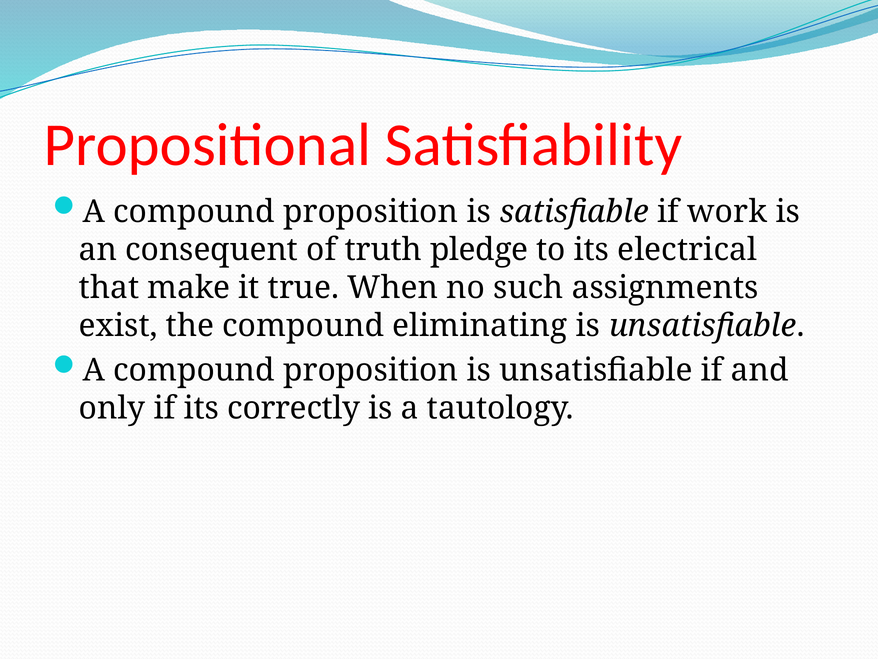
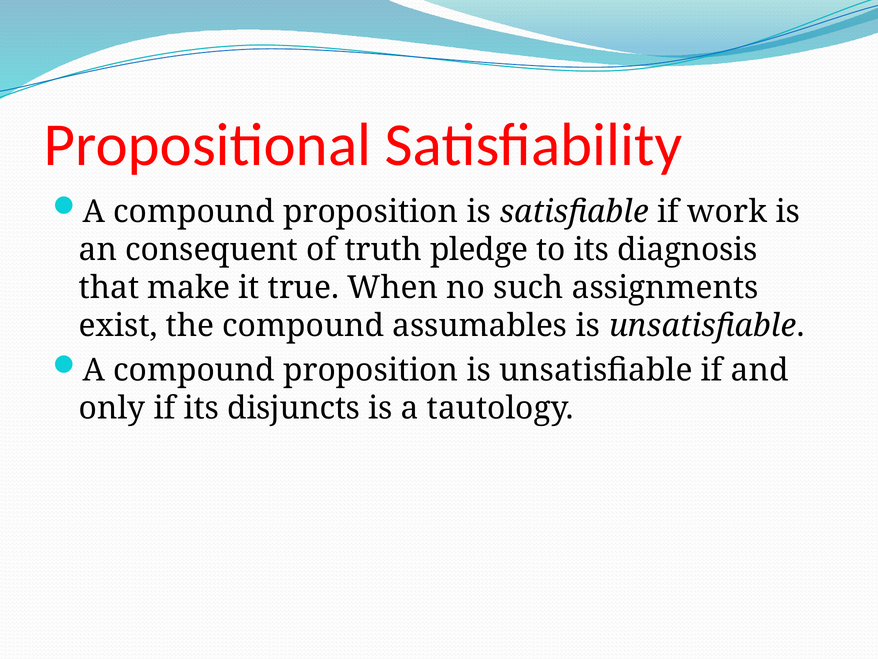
electrical: electrical -> diagnosis
eliminating: eliminating -> assumables
correctly: correctly -> disjuncts
